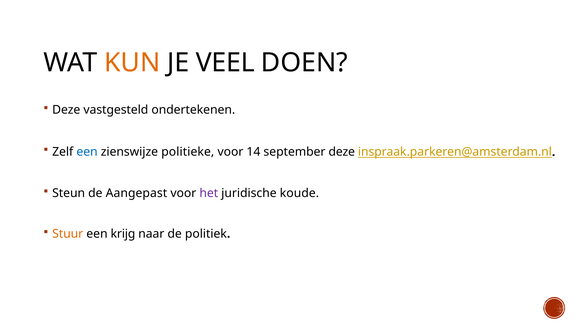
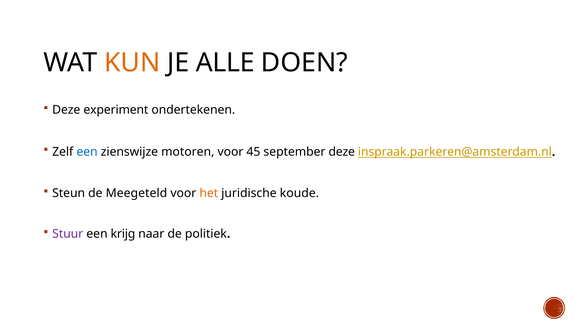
VEEL: VEEL -> ALLE
vastgesteld: vastgesteld -> experiment
politieke: politieke -> motoren
14: 14 -> 45
Aangepast: Aangepast -> Meegeteld
het colour: purple -> orange
Stuur colour: orange -> purple
